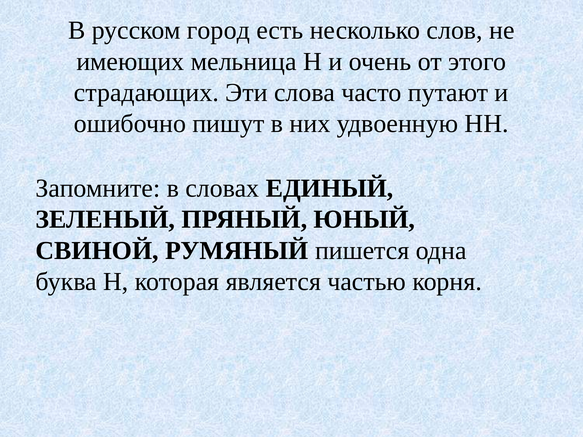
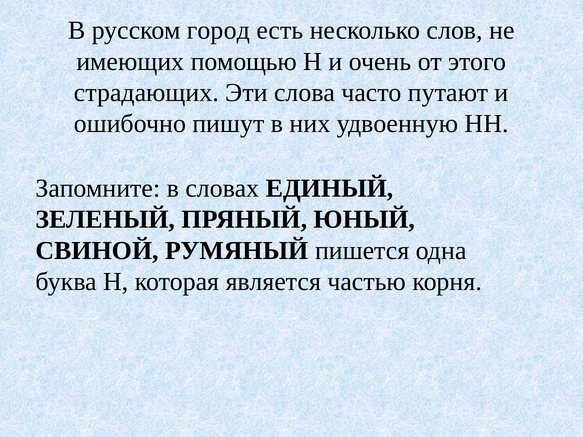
мельница: мельница -> помощью
